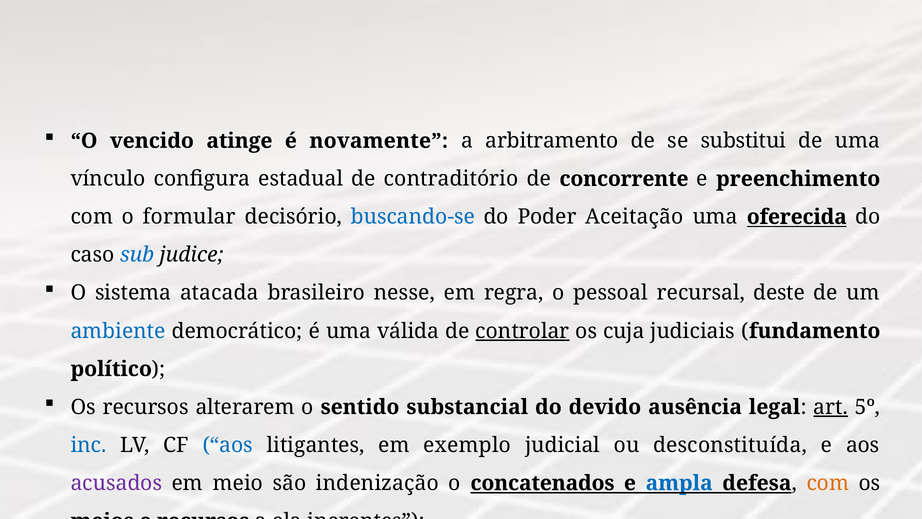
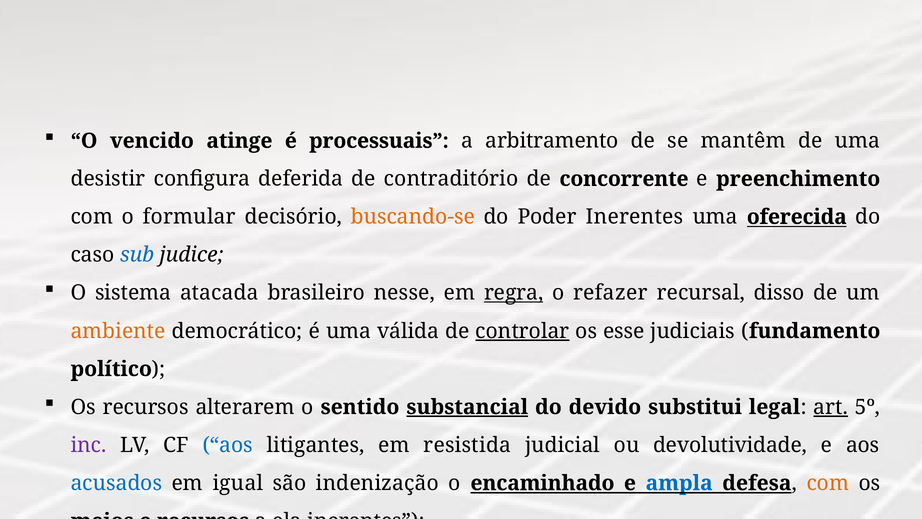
novamente: novamente -> processuais
substitui: substitui -> mantêm
vínculo: vínculo -> desistir
estadual: estadual -> deferida
buscando-se colour: blue -> orange
Poder Aceitação: Aceitação -> Inerentes
regra underline: none -> present
pessoal: pessoal -> refazer
deste: deste -> disso
ambiente colour: blue -> orange
cuja: cuja -> esse
substancial underline: none -> present
ausência: ausência -> substitui
inc colour: blue -> purple
exemplo: exemplo -> resistida
desconstituída: desconstituída -> devolutividade
acusados colour: purple -> blue
meio: meio -> igual
concatenados: concatenados -> encaminhado
